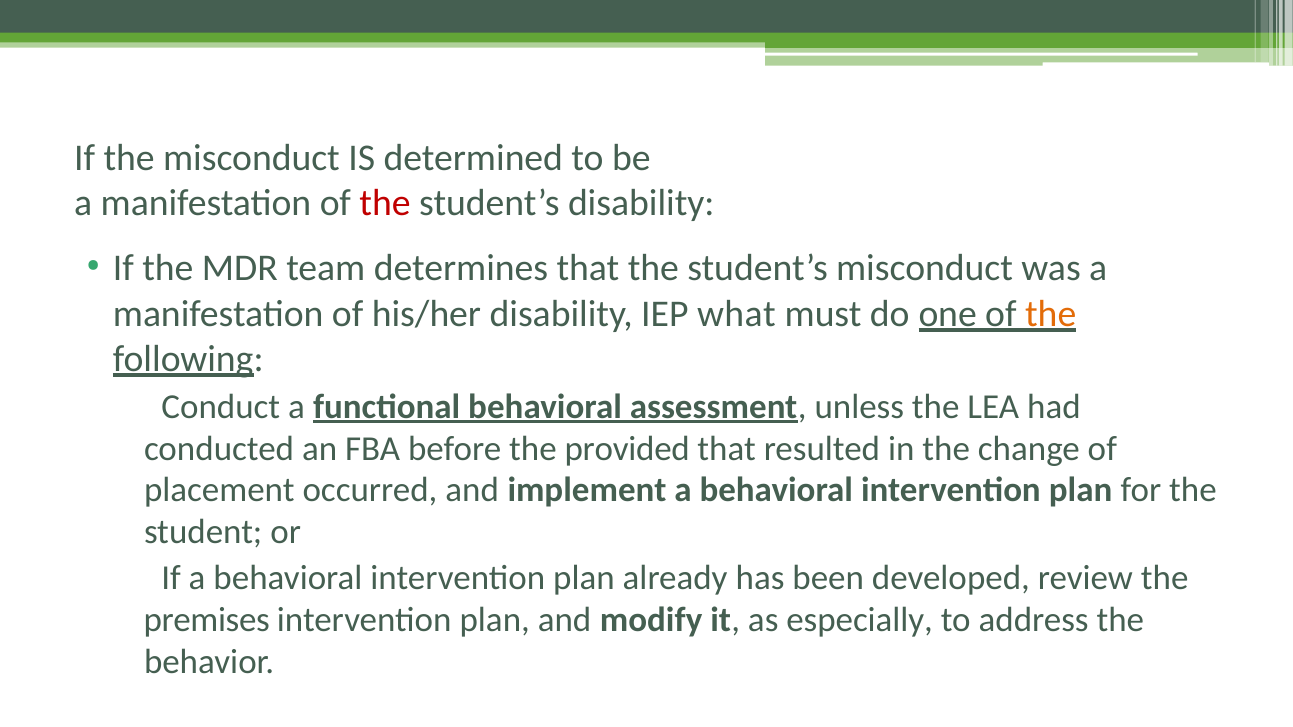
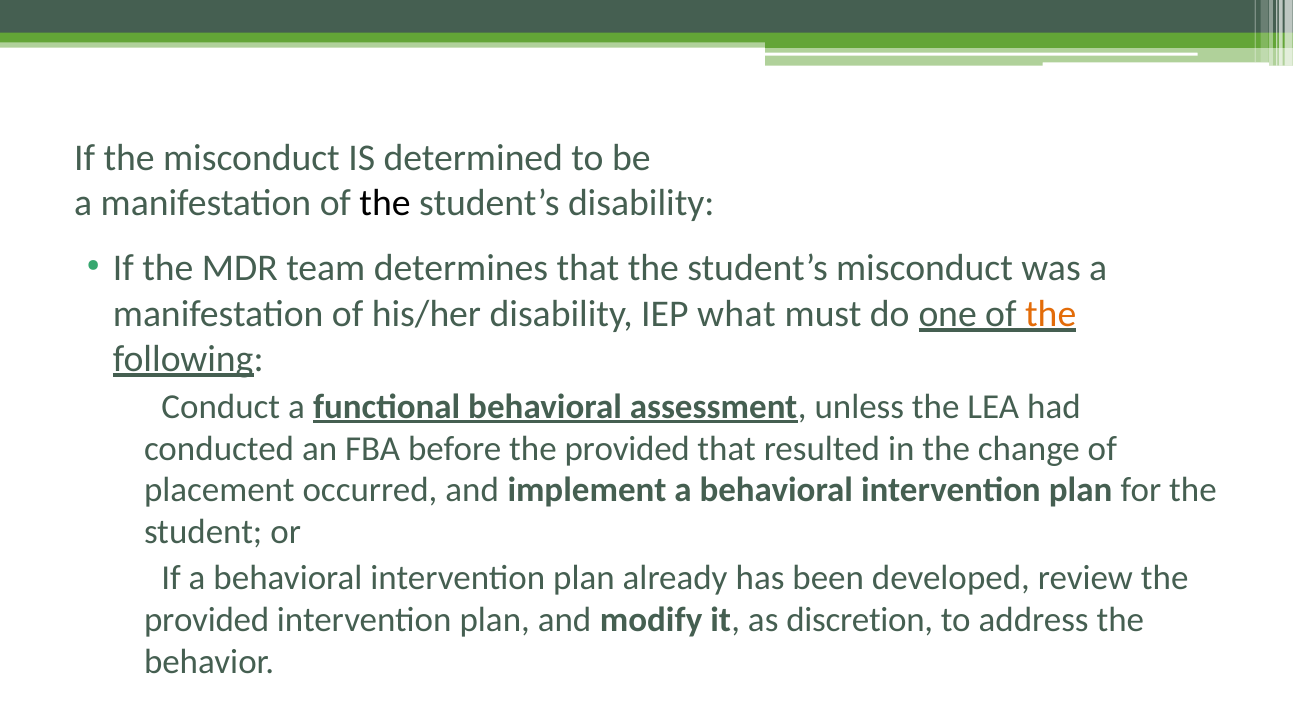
the at (385, 203) colour: red -> black
premises at (207, 621): premises -> provided
especially: especially -> discretion
